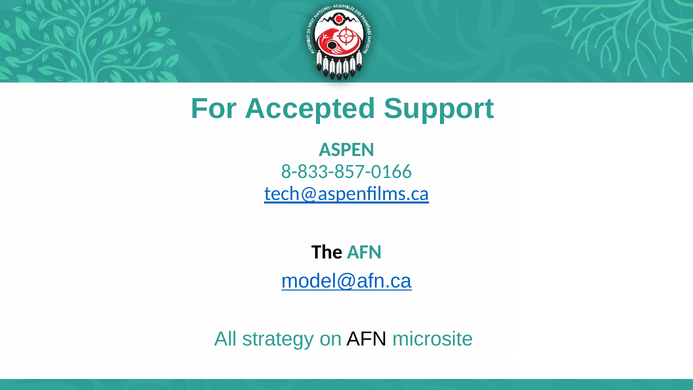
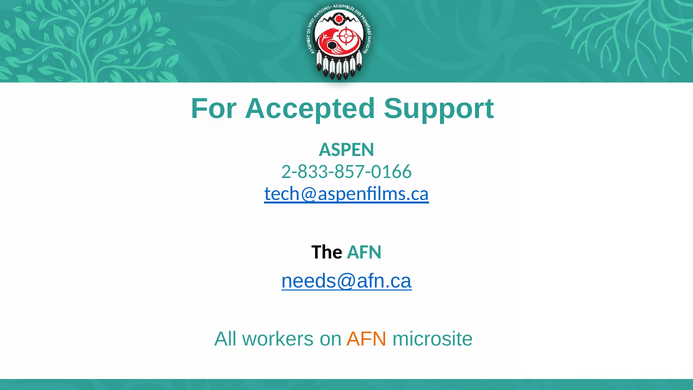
8-833-857-0166: 8-833-857-0166 -> 2-833-857-0166
model@afn.ca: model@afn.ca -> needs@afn.ca
strategy: strategy -> workers
AFN at (367, 339) colour: black -> orange
